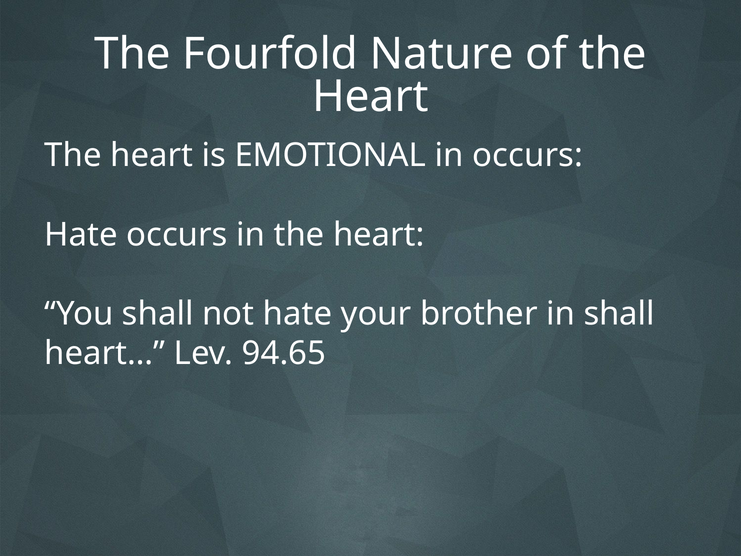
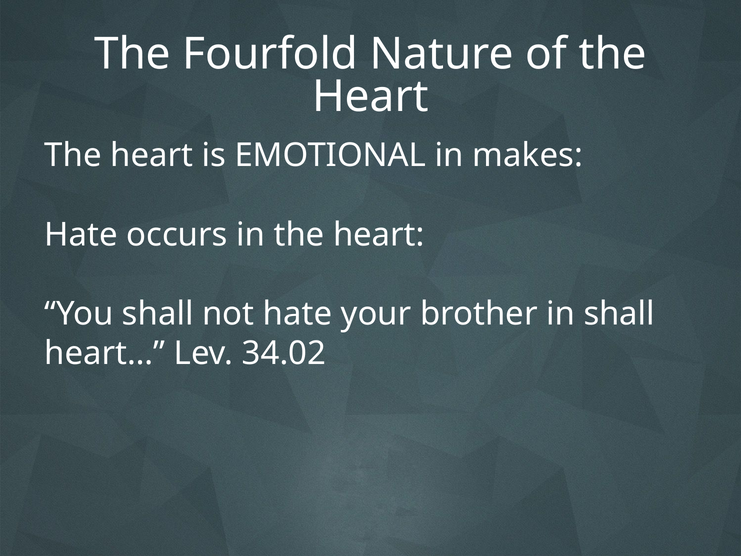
in occurs: occurs -> makes
94.65: 94.65 -> 34.02
